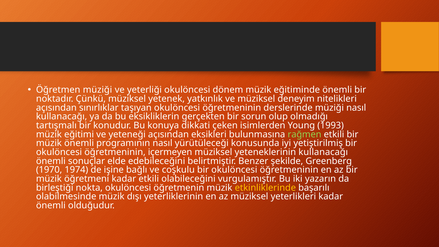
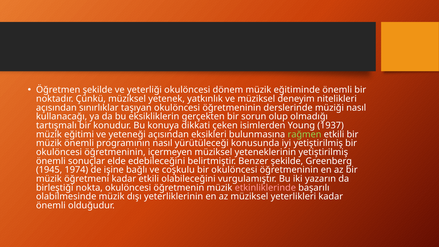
Öğretmen müziği: müziği -> şekilde
1993: 1993 -> 1937
yeteneklerinin kullanacağı: kullanacağı -> yetiştirilmiş
1970: 1970 -> 1945
etkinliklerinde colour: yellow -> pink
